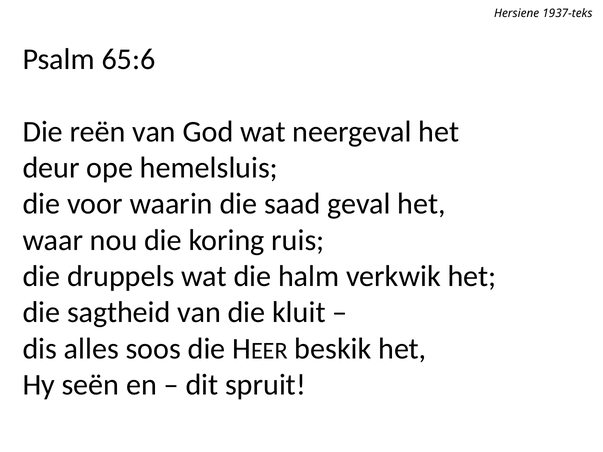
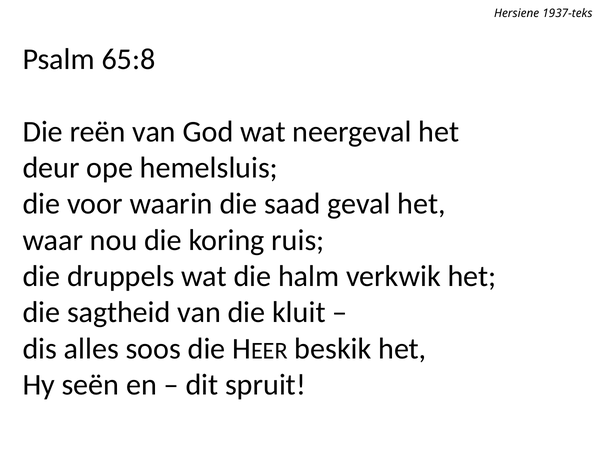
65:6: 65:6 -> 65:8
